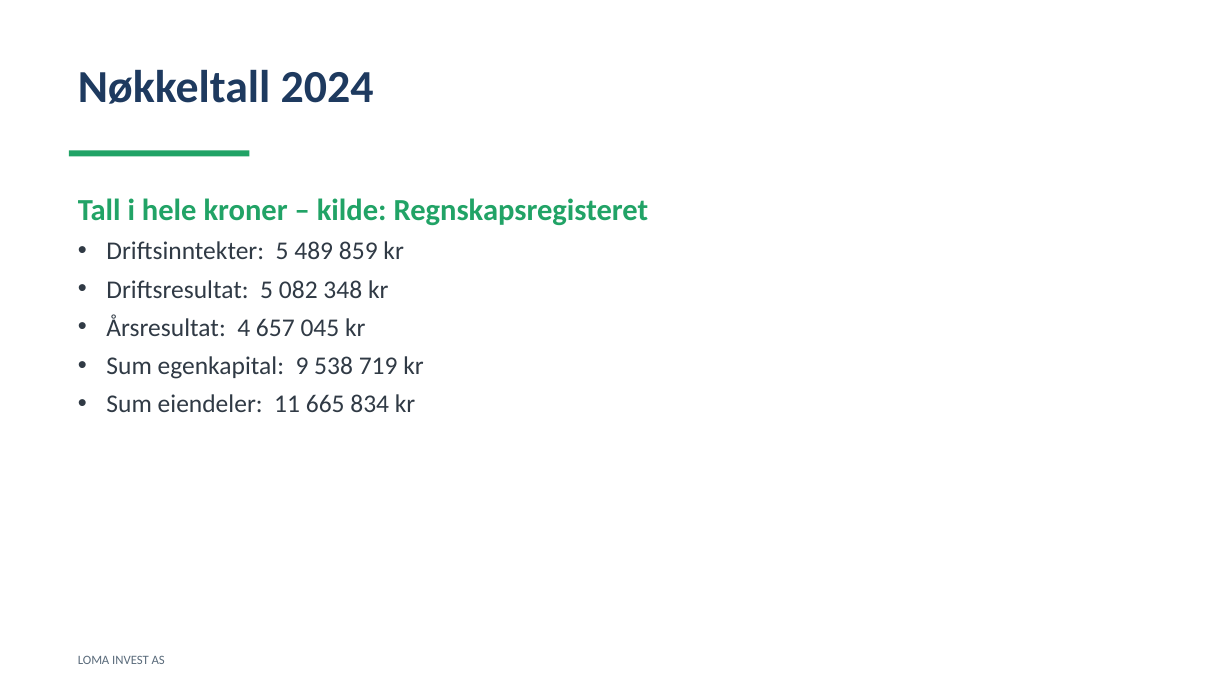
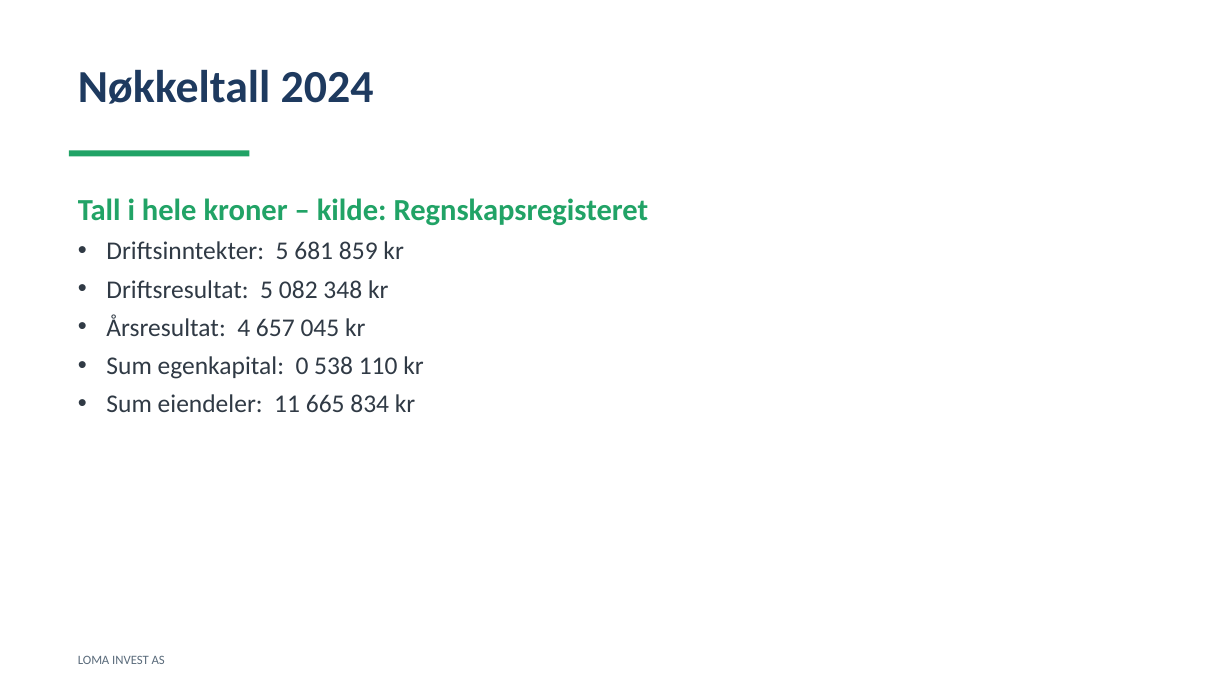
489: 489 -> 681
9: 9 -> 0
719: 719 -> 110
